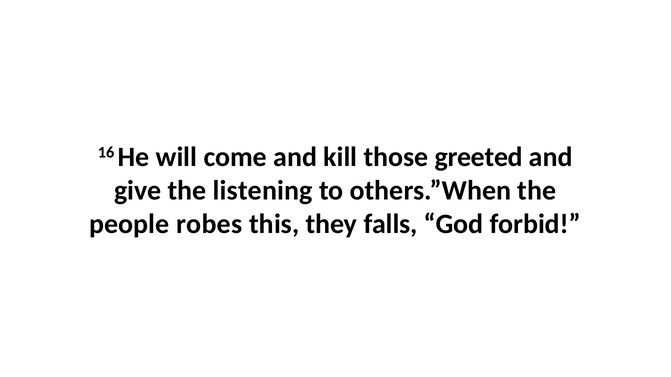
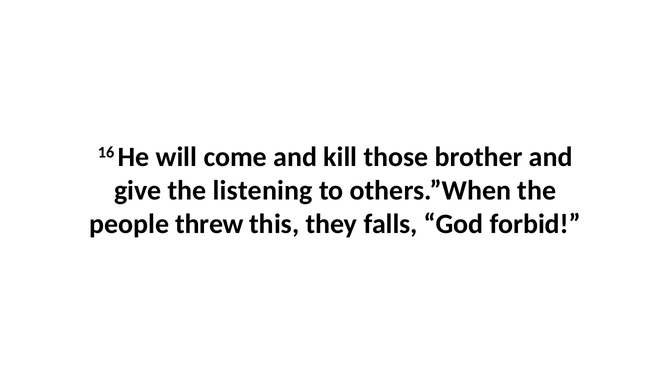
greeted: greeted -> brother
robes: robes -> threw
